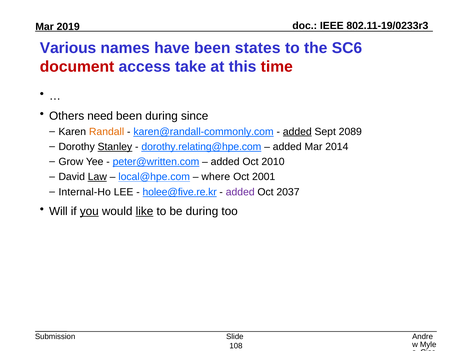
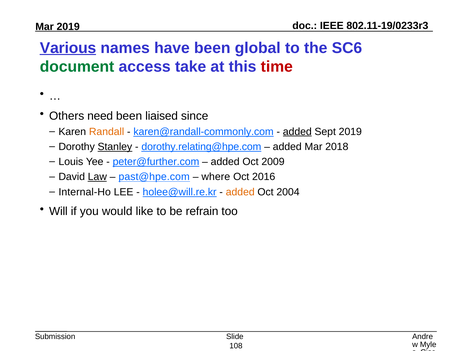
Various underline: none -> present
states: states -> global
document colour: red -> green
been during: during -> liaised
Sept 2089: 2089 -> 2019
2014: 2014 -> 2018
Grow: Grow -> Louis
peter@written.com: peter@written.com -> peter@further.com
2010: 2010 -> 2009
local@hpe.com: local@hpe.com -> past@hpe.com
2001: 2001 -> 2016
holee@five.re.kr: holee@five.re.kr -> holee@will.re.kr
added at (240, 192) colour: purple -> orange
2037: 2037 -> 2004
you underline: present -> none
like underline: present -> none
be during: during -> refrain
